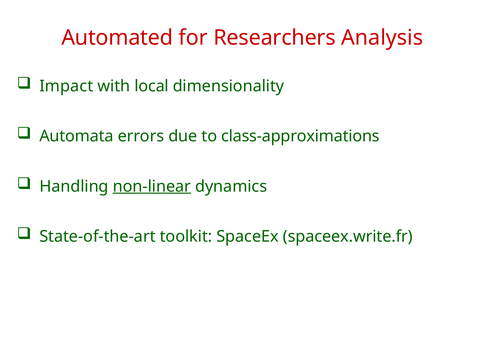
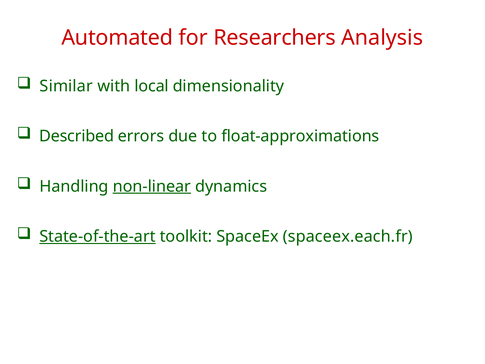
Impact: Impact -> Similar
Automata: Automata -> Described
class-approximations: class-approximations -> float-approximations
State-of-the-art underline: none -> present
spaceex.write.fr: spaceex.write.fr -> spaceex.each.fr
